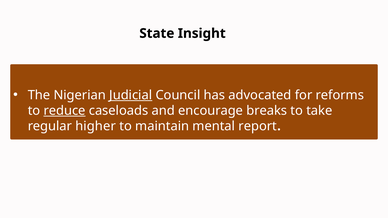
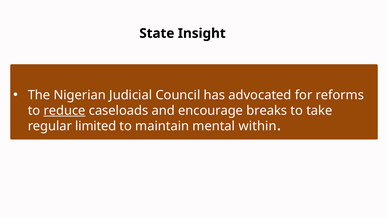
Judicial underline: present -> none
higher: higher -> limited
report: report -> within
